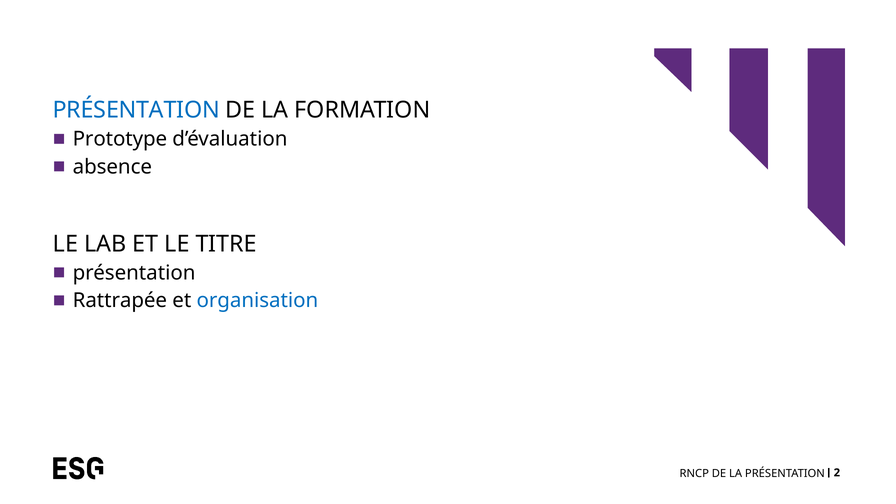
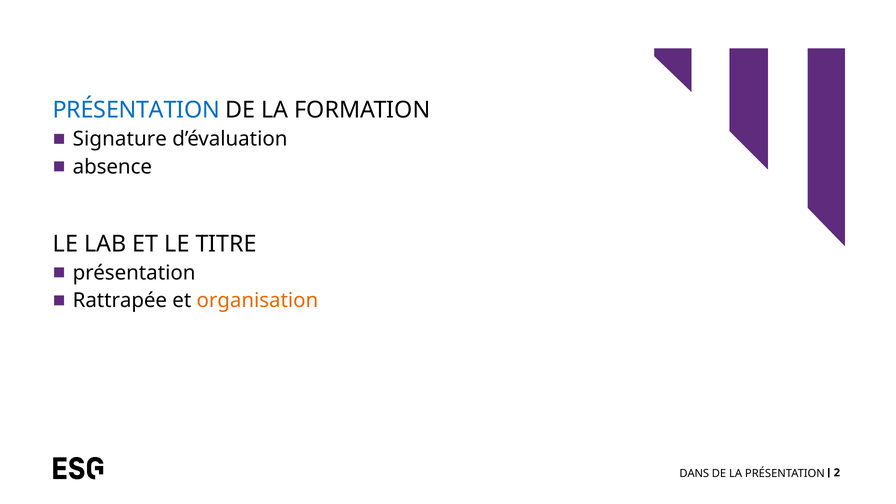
Prototype: Prototype -> Signature
organisation colour: blue -> orange
RNCP: RNCP -> DANS
